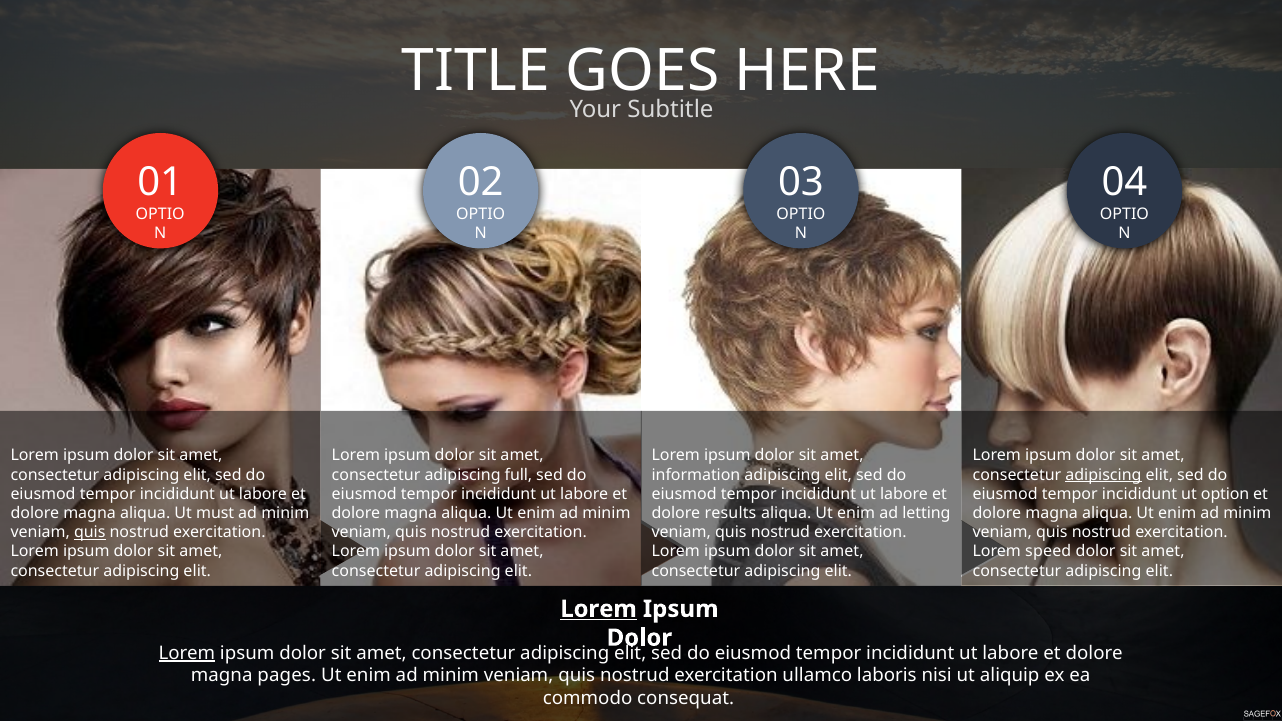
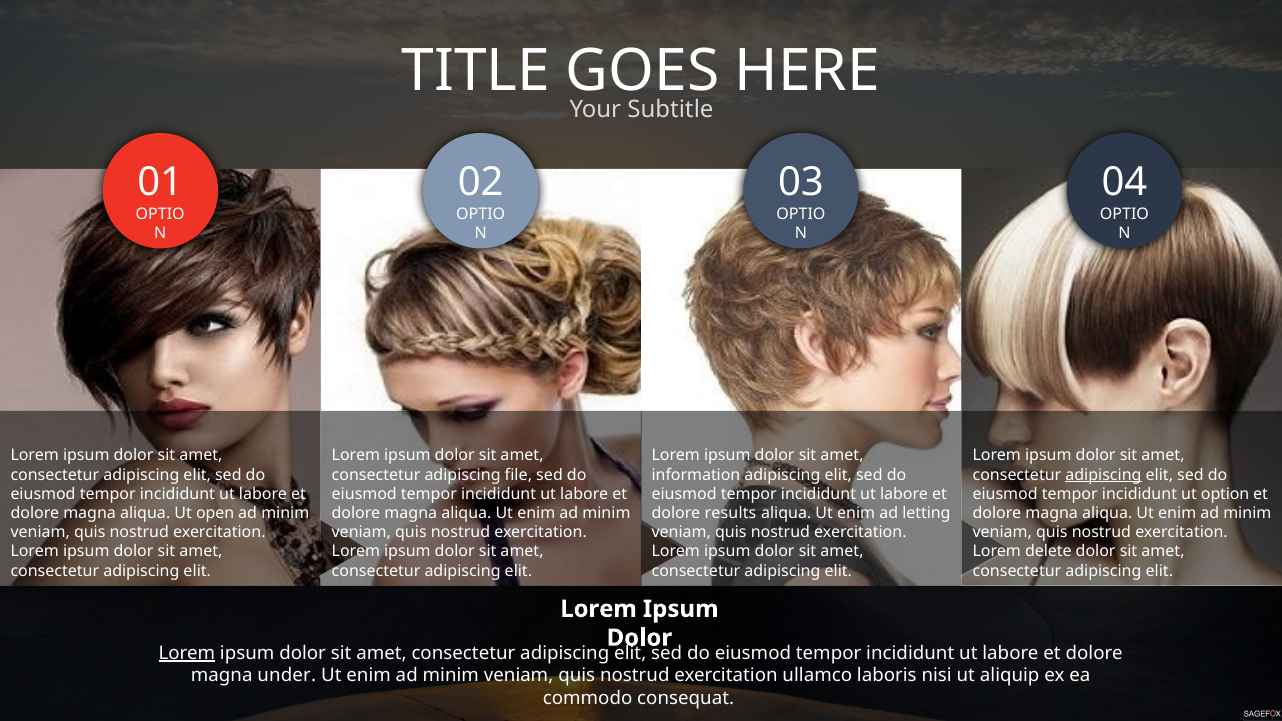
full: full -> file
must: must -> open
quis at (90, 533) underline: present -> none
speed: speed -> delete
Lorem at (599, 609) underline: present -> none
pages: pages -> under
